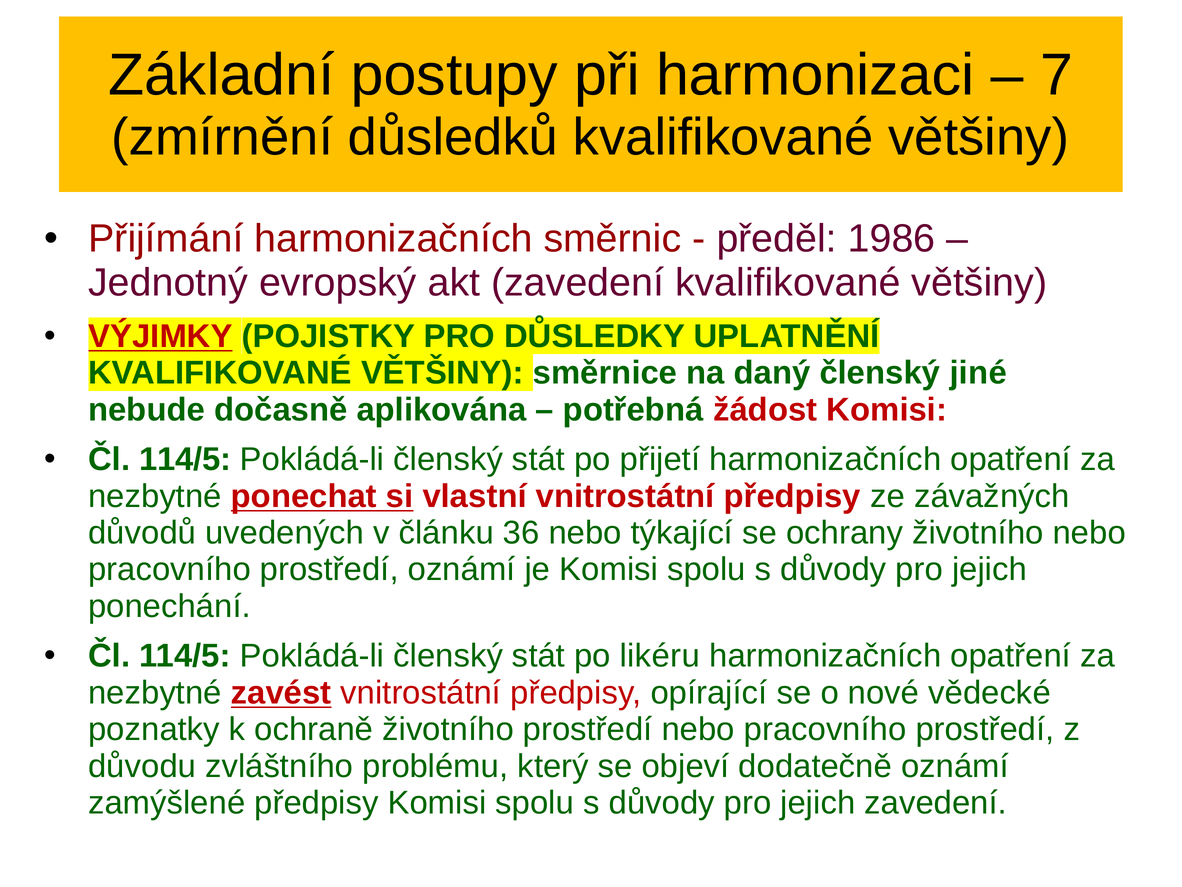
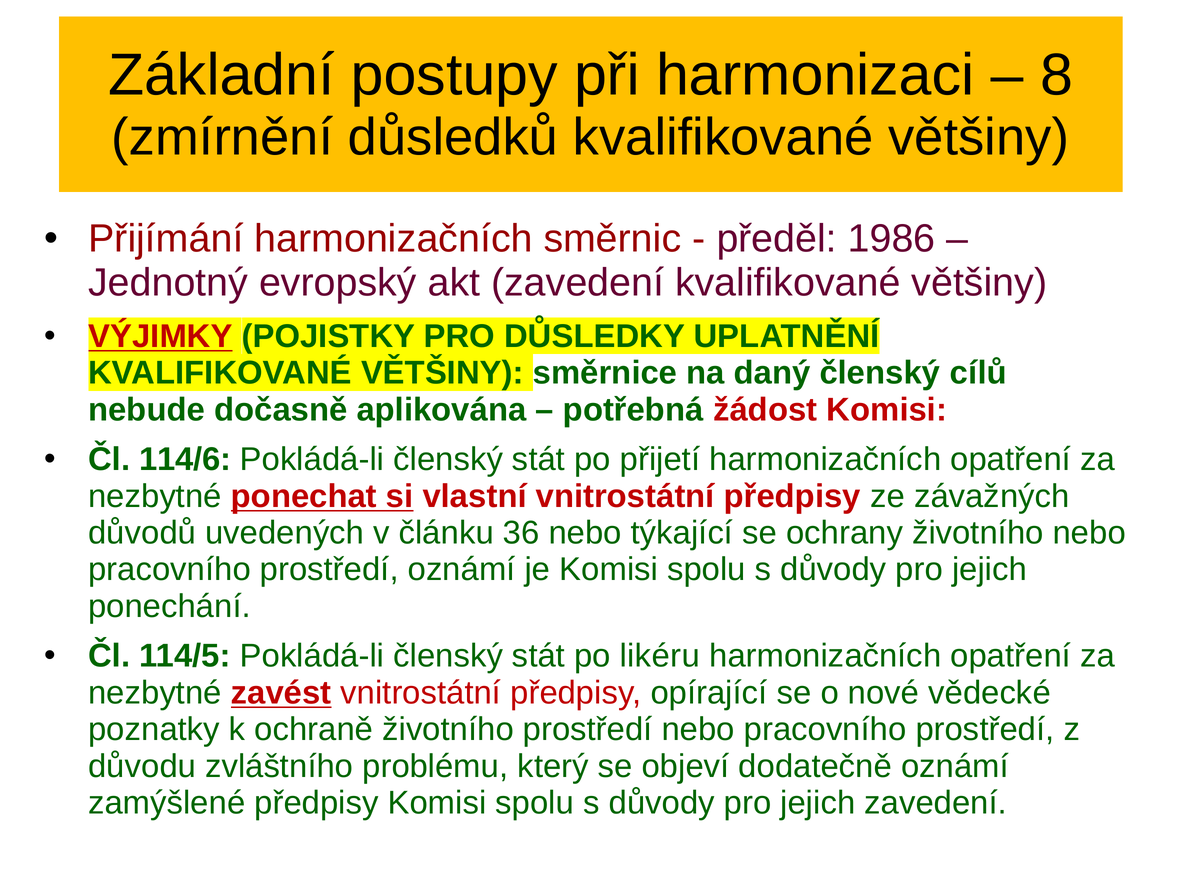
7: 7 -> 8
jiné: jiné -> cílů
114/5 at (185, 459): 114/5 -> 114/6
